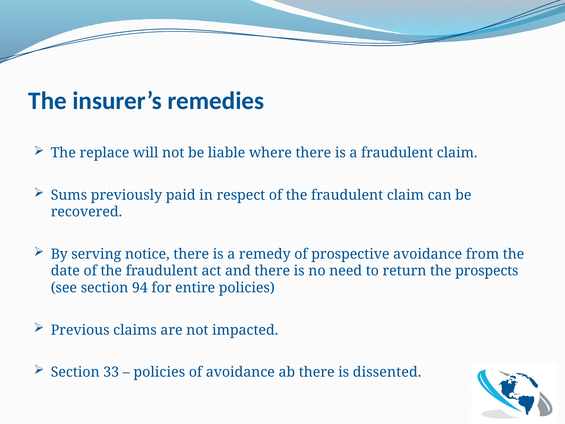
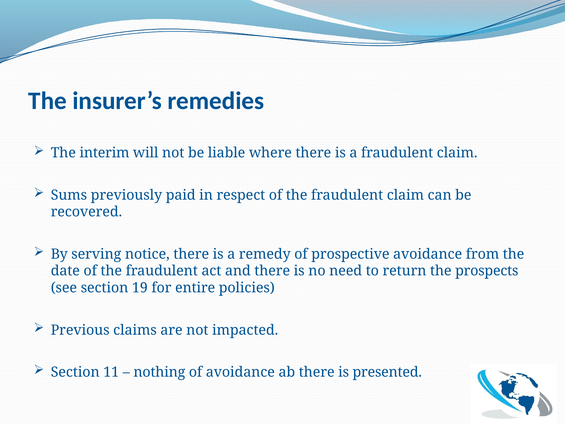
replace: replace -> interim
94: 94 -> 19
33: 33 -> 11
policies at (159, 372): policies -> nothing
dissented: dissented -> presented
